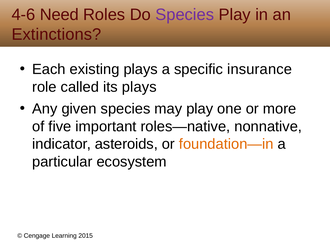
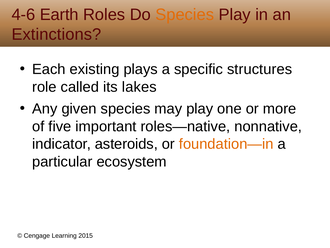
Need: Need -> Earth
Species at (185, 15) colour: purple -> orange
insurance: insurance -> structures
its plays: plays -> lakes
